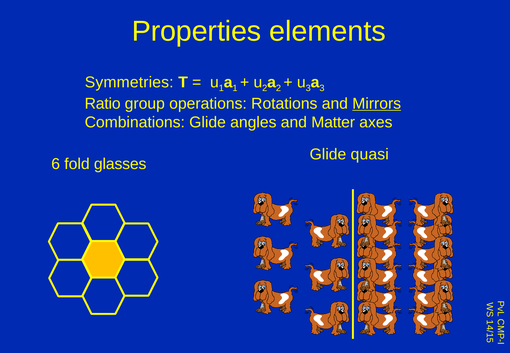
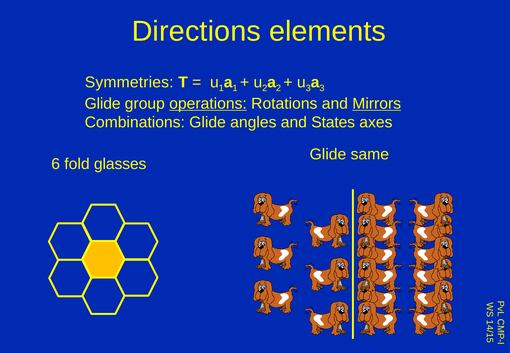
Properties: Properties -> Directions
Ratio at (103, 104): Ratio -> Glide
operations underline: none -> present
Matter: Matter -> States
quasi: quasi -> same
